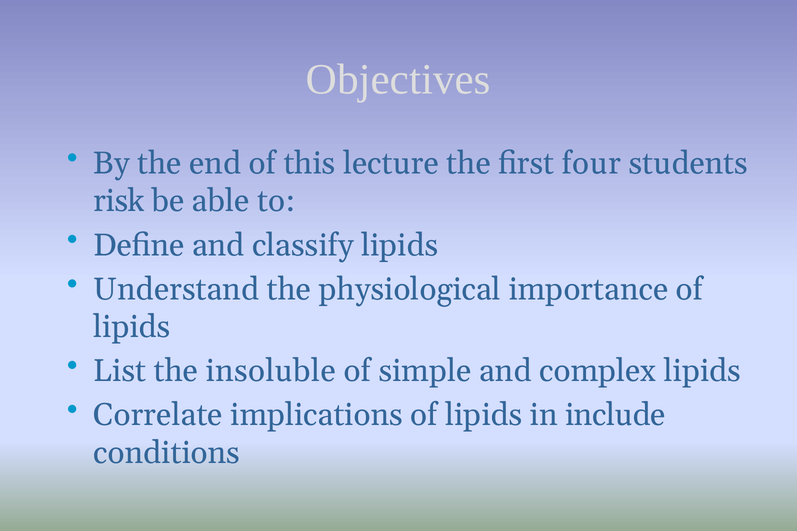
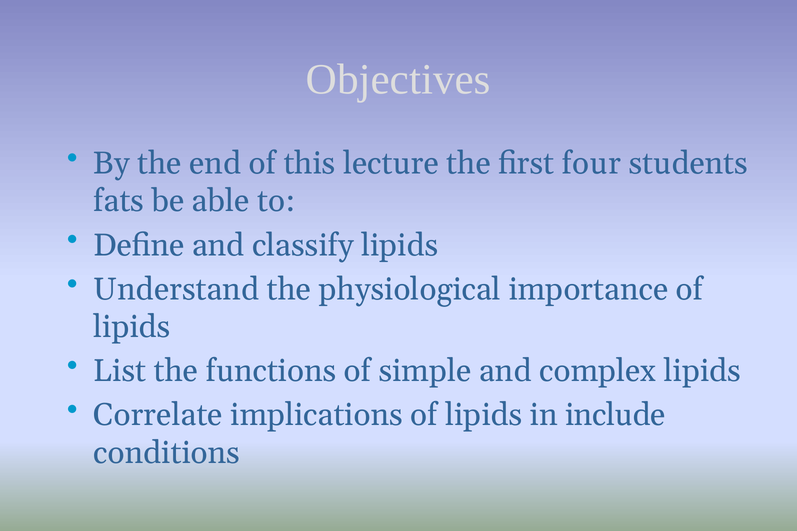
risk: risk -> fats
insoluble: insoluble -> functions
